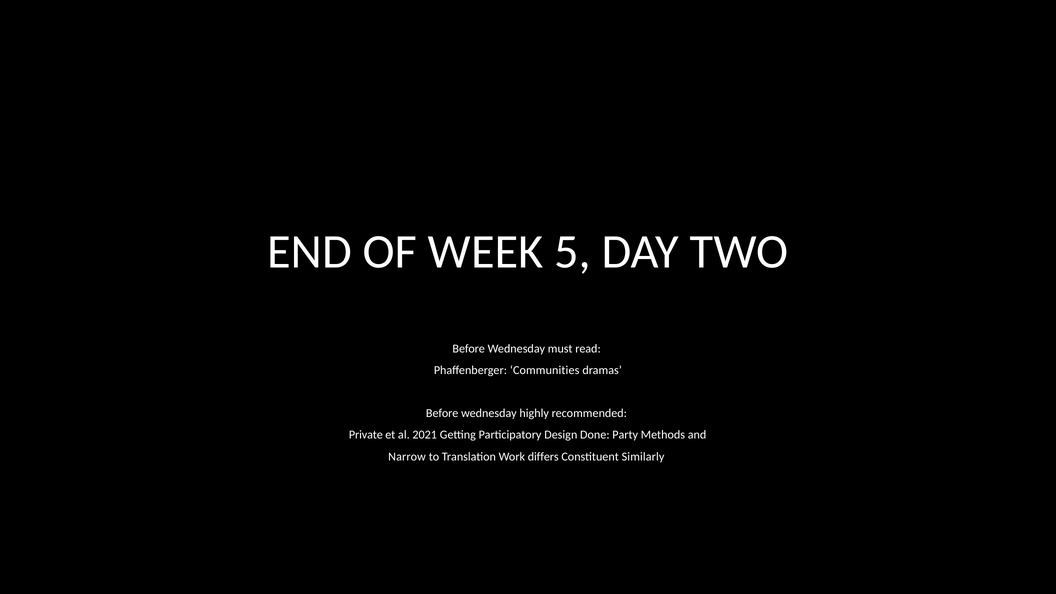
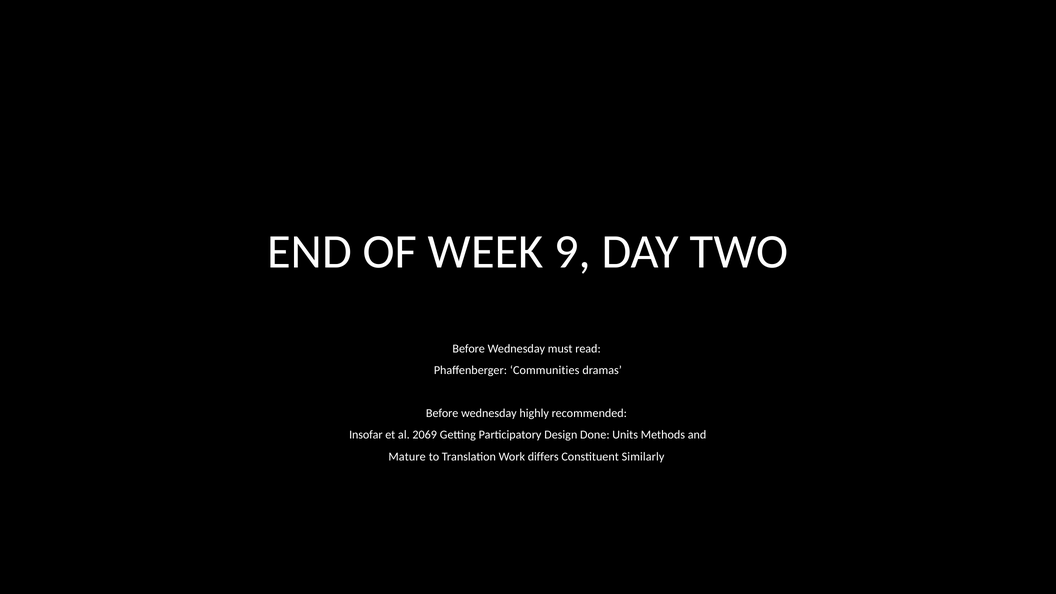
5: 5 -> 9
Private: Private -> Insofar
2021: 2021 -> 2069
Party: Party -> Units
Narrow: Narrow -> Mature
